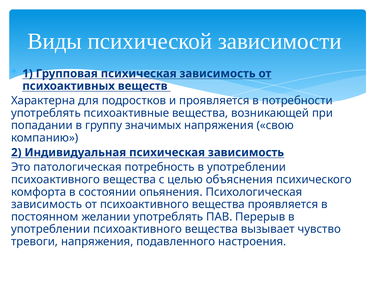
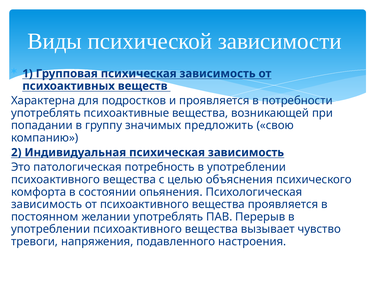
значимых напряжения: напряжения -> предложить
